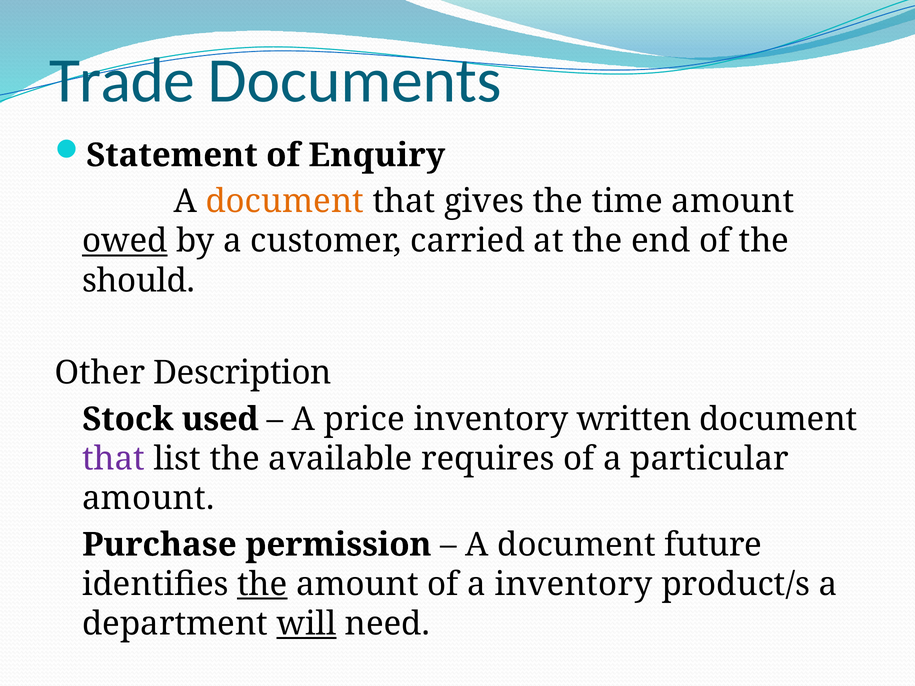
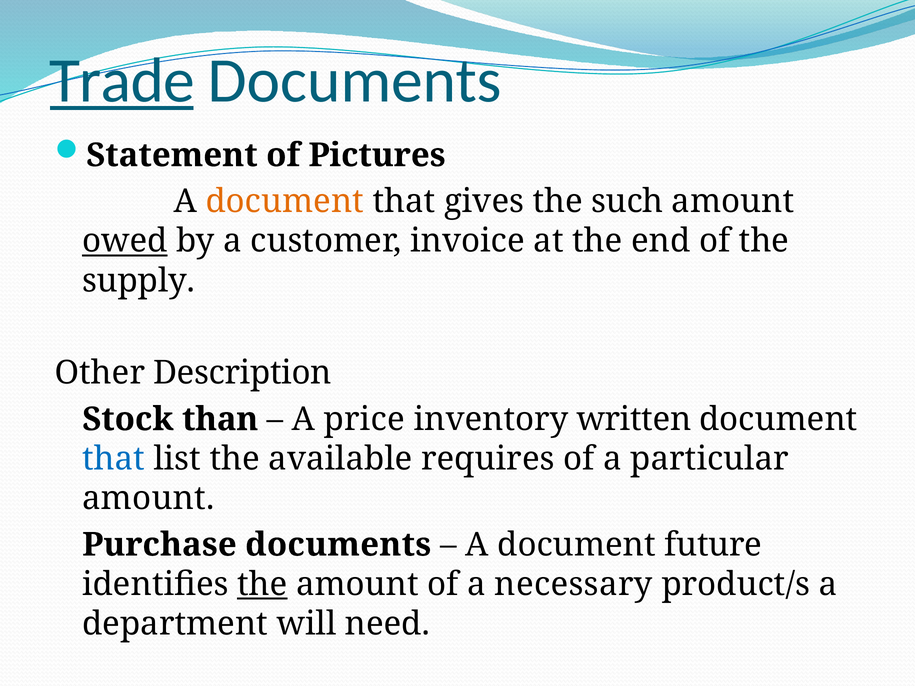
Trade underline: none -> present
Enquiry: Enquiry -> Pictures
time: time -> such
carried: carried -> invoice
should: should -> supply
used: used -> than
that at (114, 459) colour: purple -> blue
Purchase permission: permission -> documents
a inventory: inventory -> necessary
will underline: present -> none
